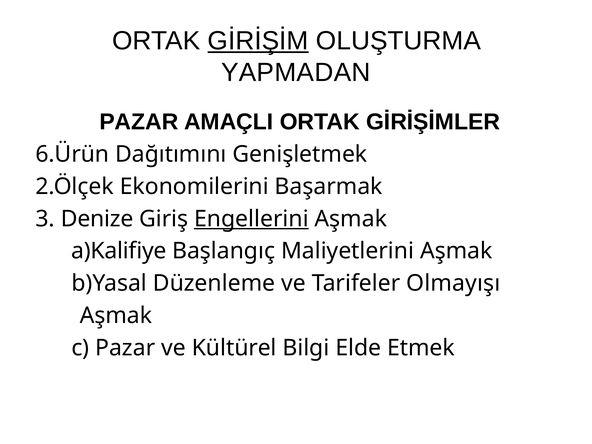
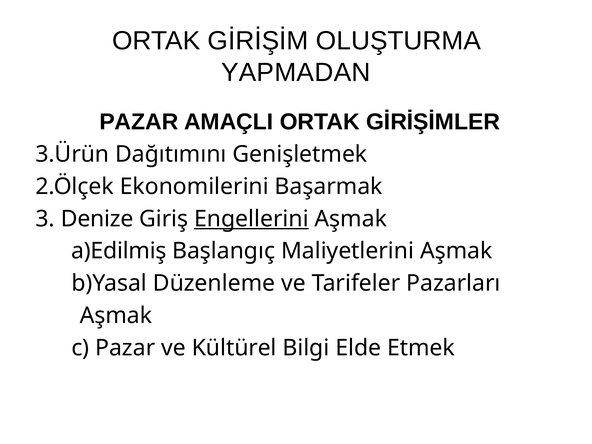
GİRİŞİM underline: present -> none
6.Ürün: 6.Ürün -> 3.Ürün
a)Kalifiye: a)Kalifiye -> a)Edilmiş
Olmayışı: Olmayışı -> Pazarları
